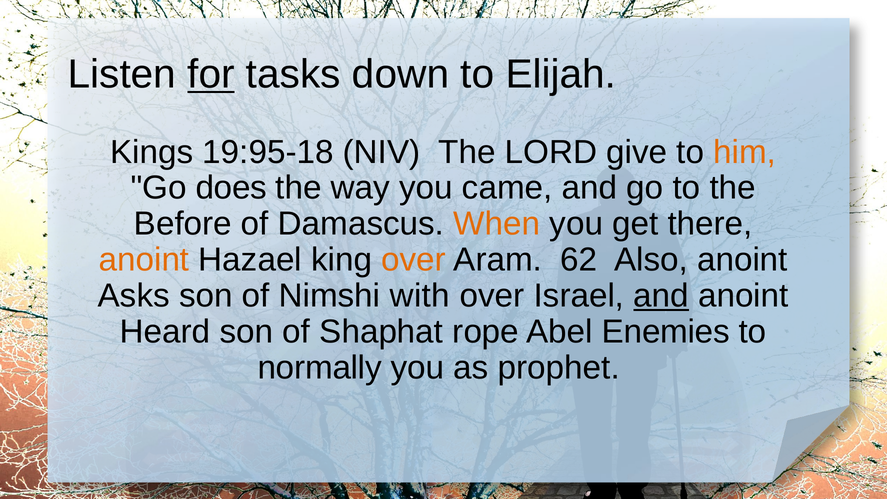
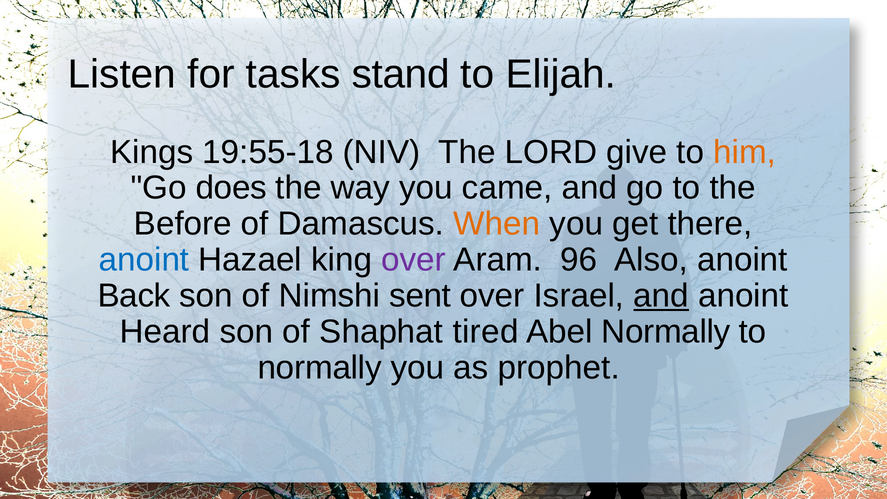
for underline: present -> none
down: down -> stand
19:95-18: 19:95-18 -> 19:55-18
anoint at (144, 260) colour: orange -> blue
over at (414, 260) colour: orange -> purple
62: 62 -> 96
Asks: Asks -> Back
with: with -> sent
rope: rope -> tired
Abel Enemies: Enemies -> Normally
